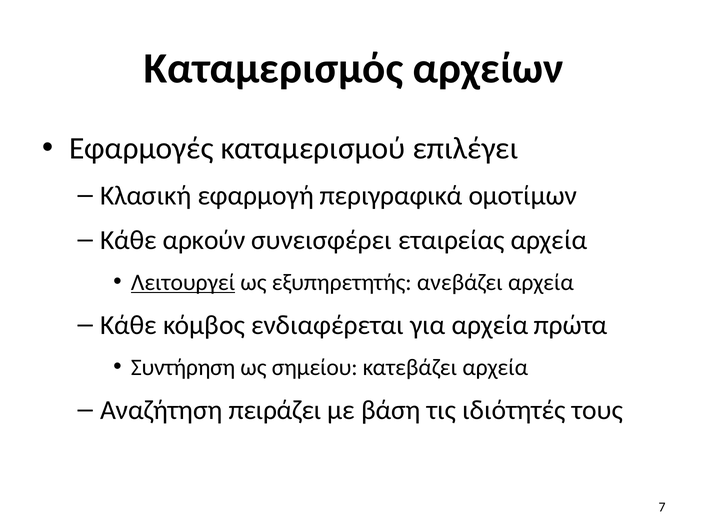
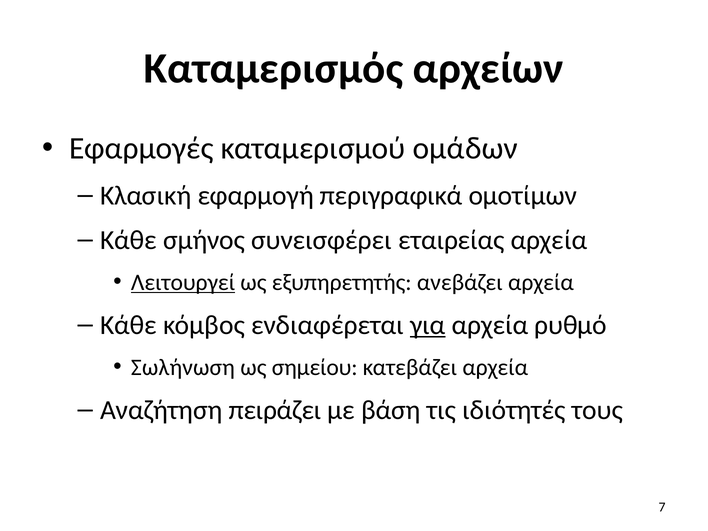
επιλέγει: επιλέγει -> ομάδων
αρκούν: αρκούν -> σμήνος
για underline: none -> present
πρώτα: πρώτα -> ρυθμό
Συντήρηση: Συντήρηση -> Σωλήνωση
